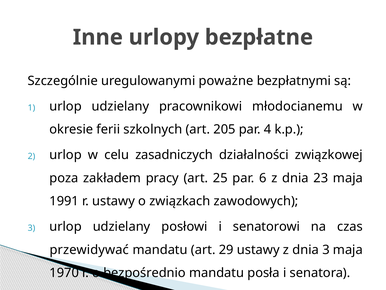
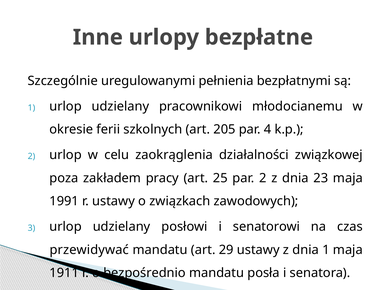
poważne: poważne -> pełnienia
zasadniczych: zasadniczych -> zaokrąglenia
par 6: 6 -> 2
dnia 3: 3 -> 1
1970: 1970 -> 1911
